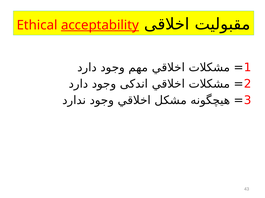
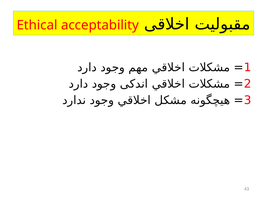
acceptability underline: present -> none
